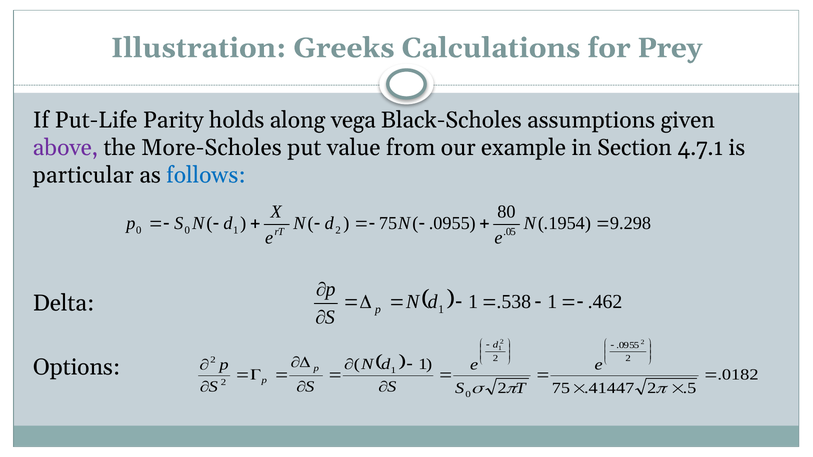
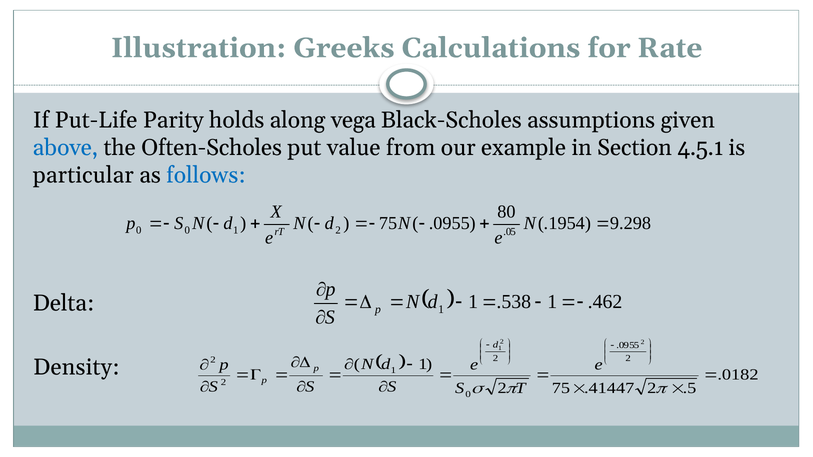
Prey: Prey -> Rate
above colour: purple -> blue
More-Scholes: More-Scholes -> Often-Scholes
4.7.1: 4.7.1 -> 4.5.1
Options: Options -> Density
